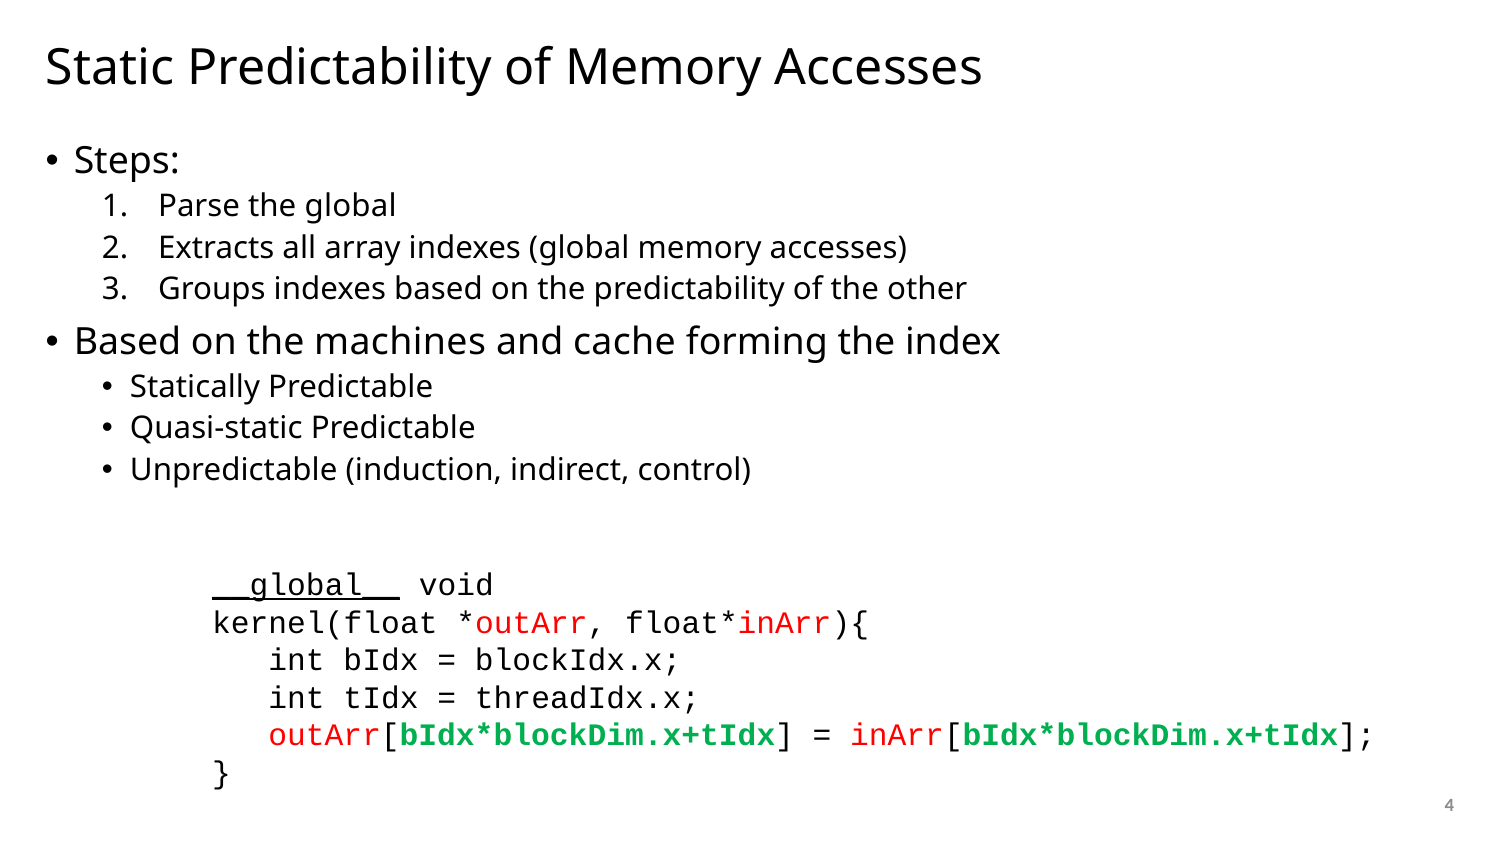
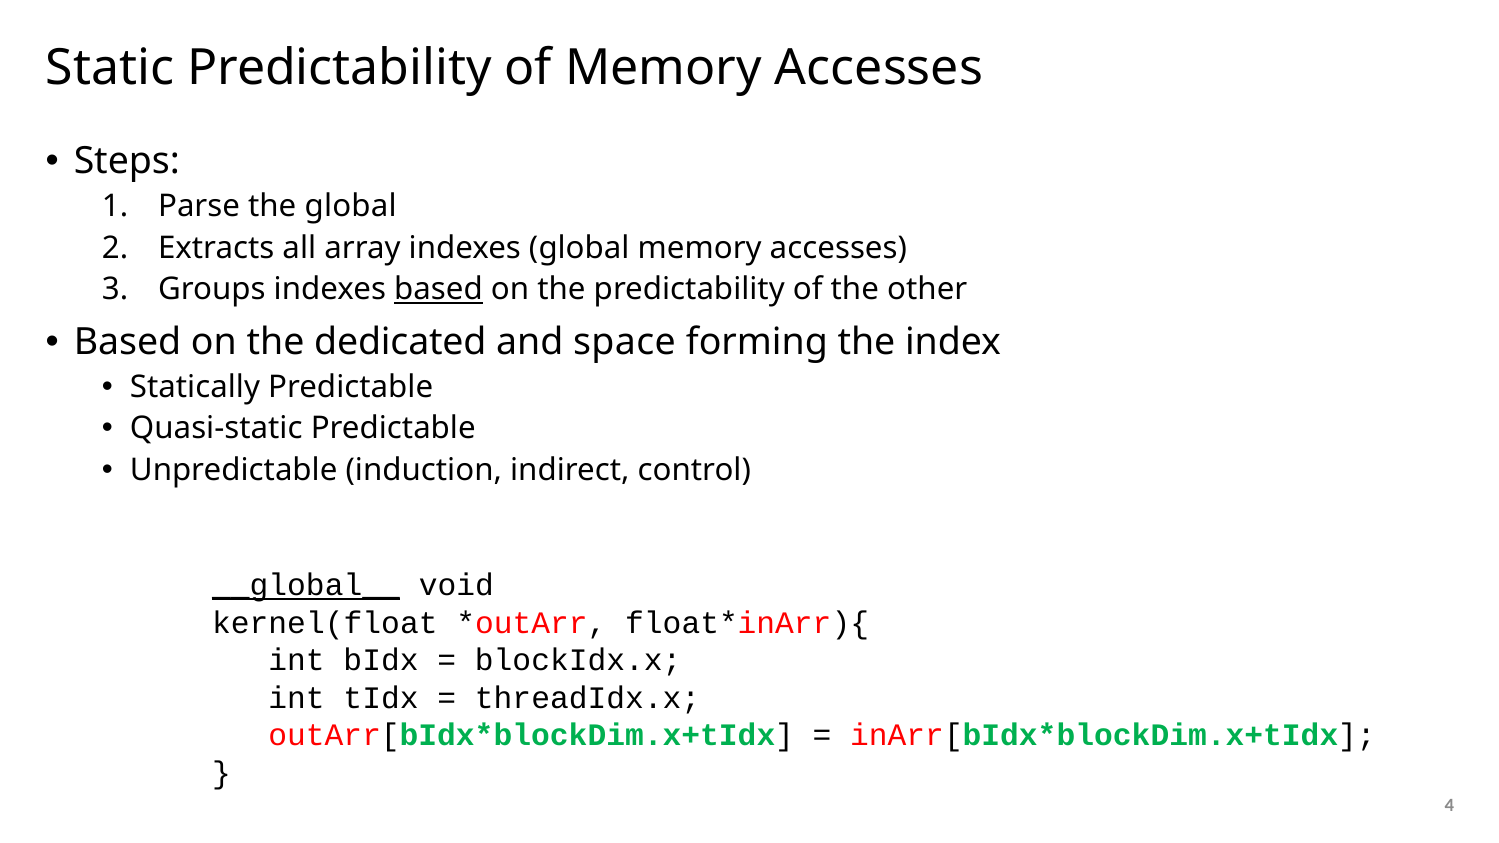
based at (438, 290) underline: none -> present
machines: machines -> dedicated
cache: cache -> space
